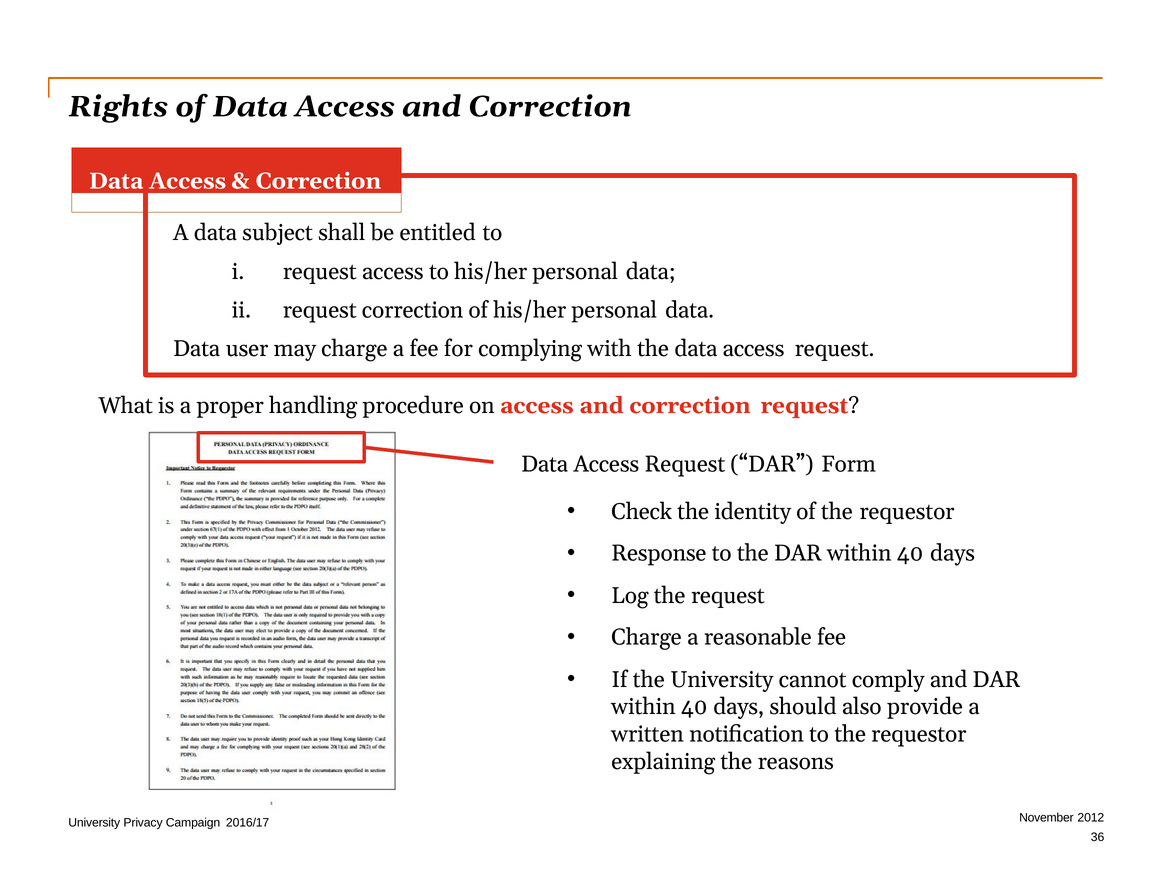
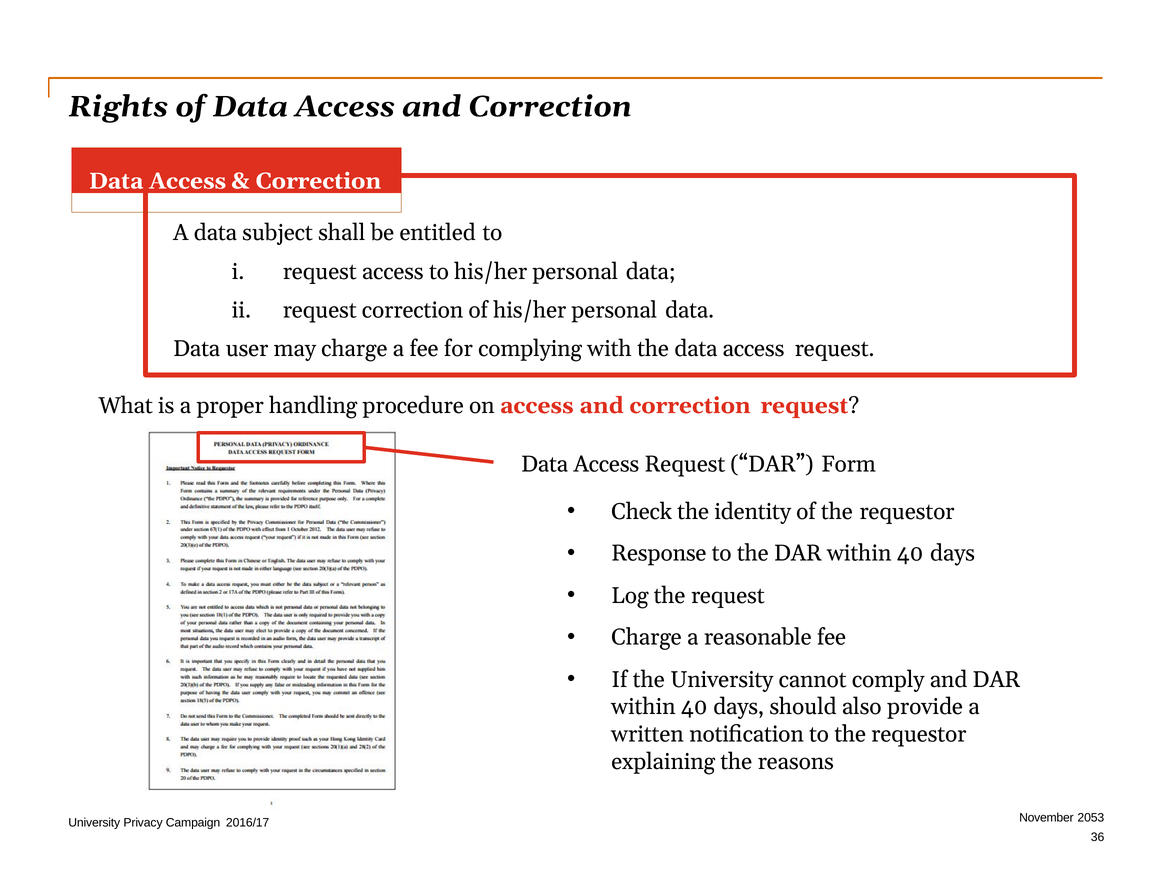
2012: 2012 -> 2053
